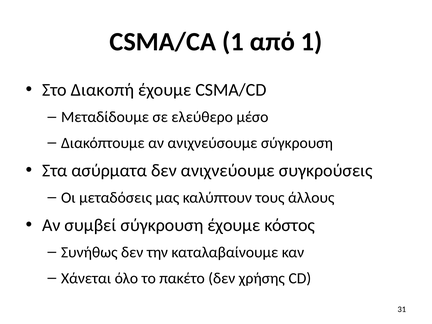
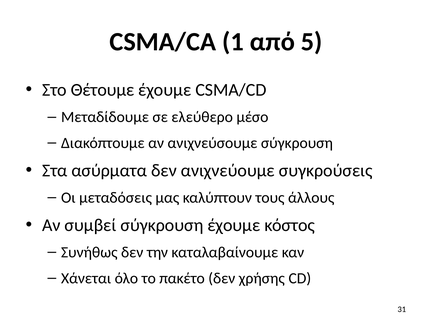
από 1: 1 -> 5
Διακοπή: Διακοπή -> Θέτουμε
